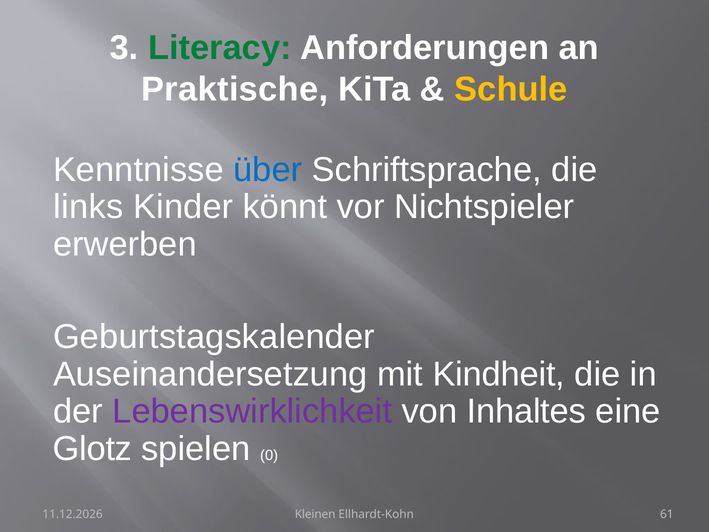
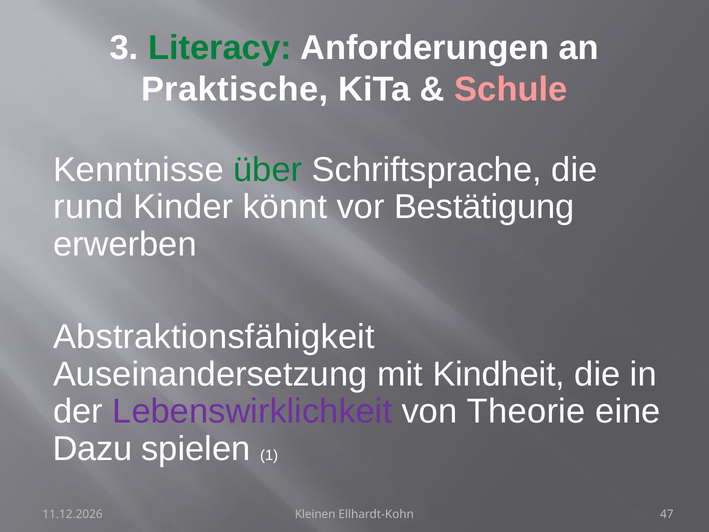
Schule colour: yellow -> pink
über colour: blue -> green
links: links -> rund
Nichtspieler: Nichtspieler -> Bestätigung
Geburtstagskalender: Geburtstagskalender -> Abstraktionsfähigkeit
Inhaltes: Inhaltes -> Theorie
Glotz: Glotz -> Dazu
0: 0 -> 1
61: 61 -> 47
